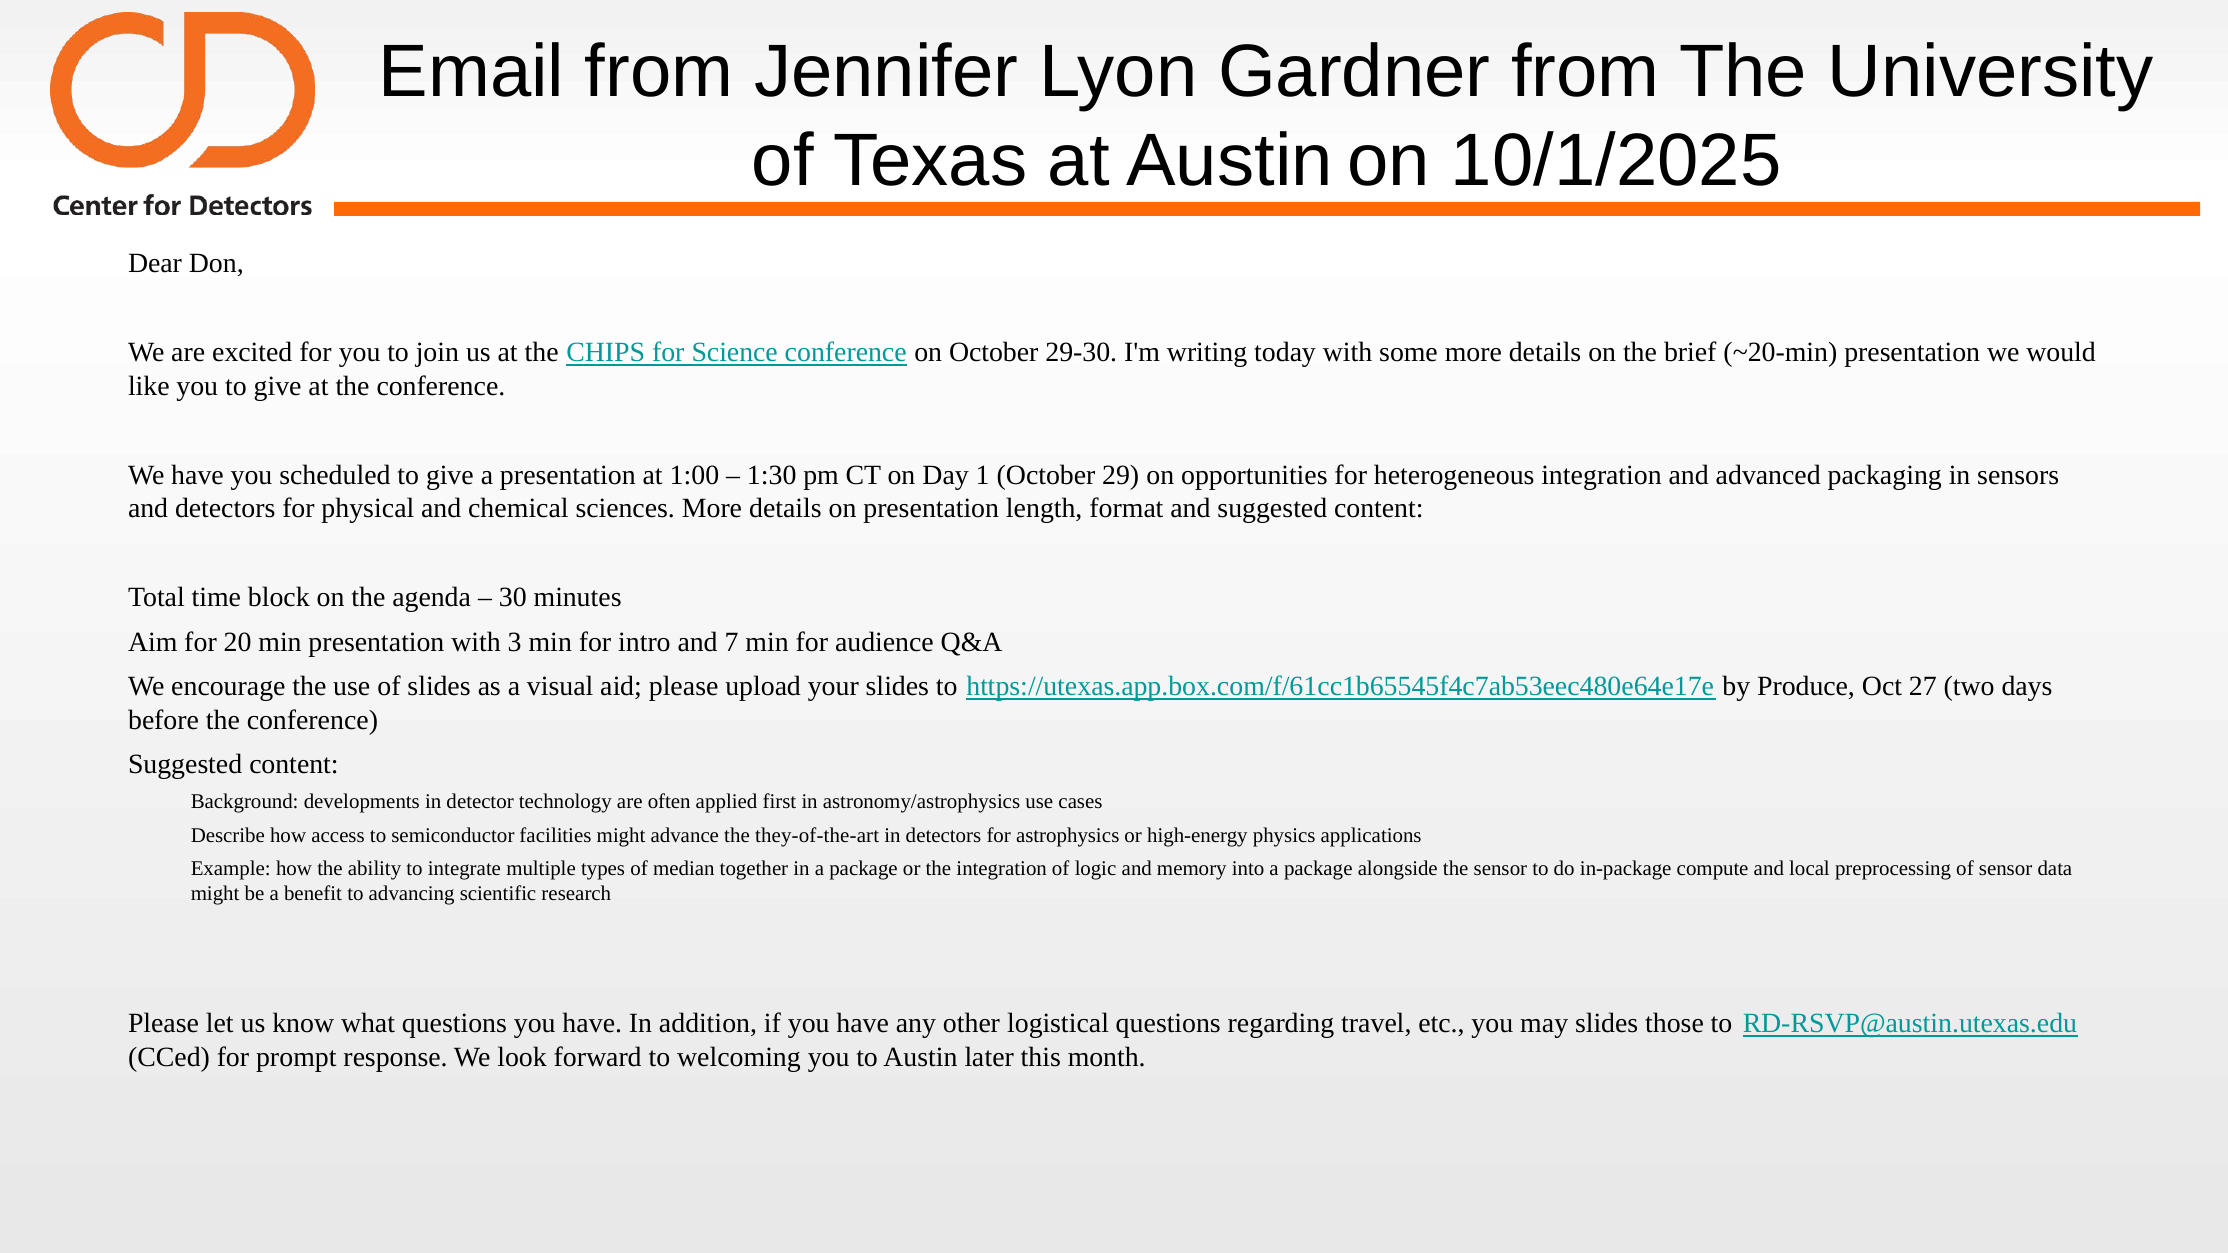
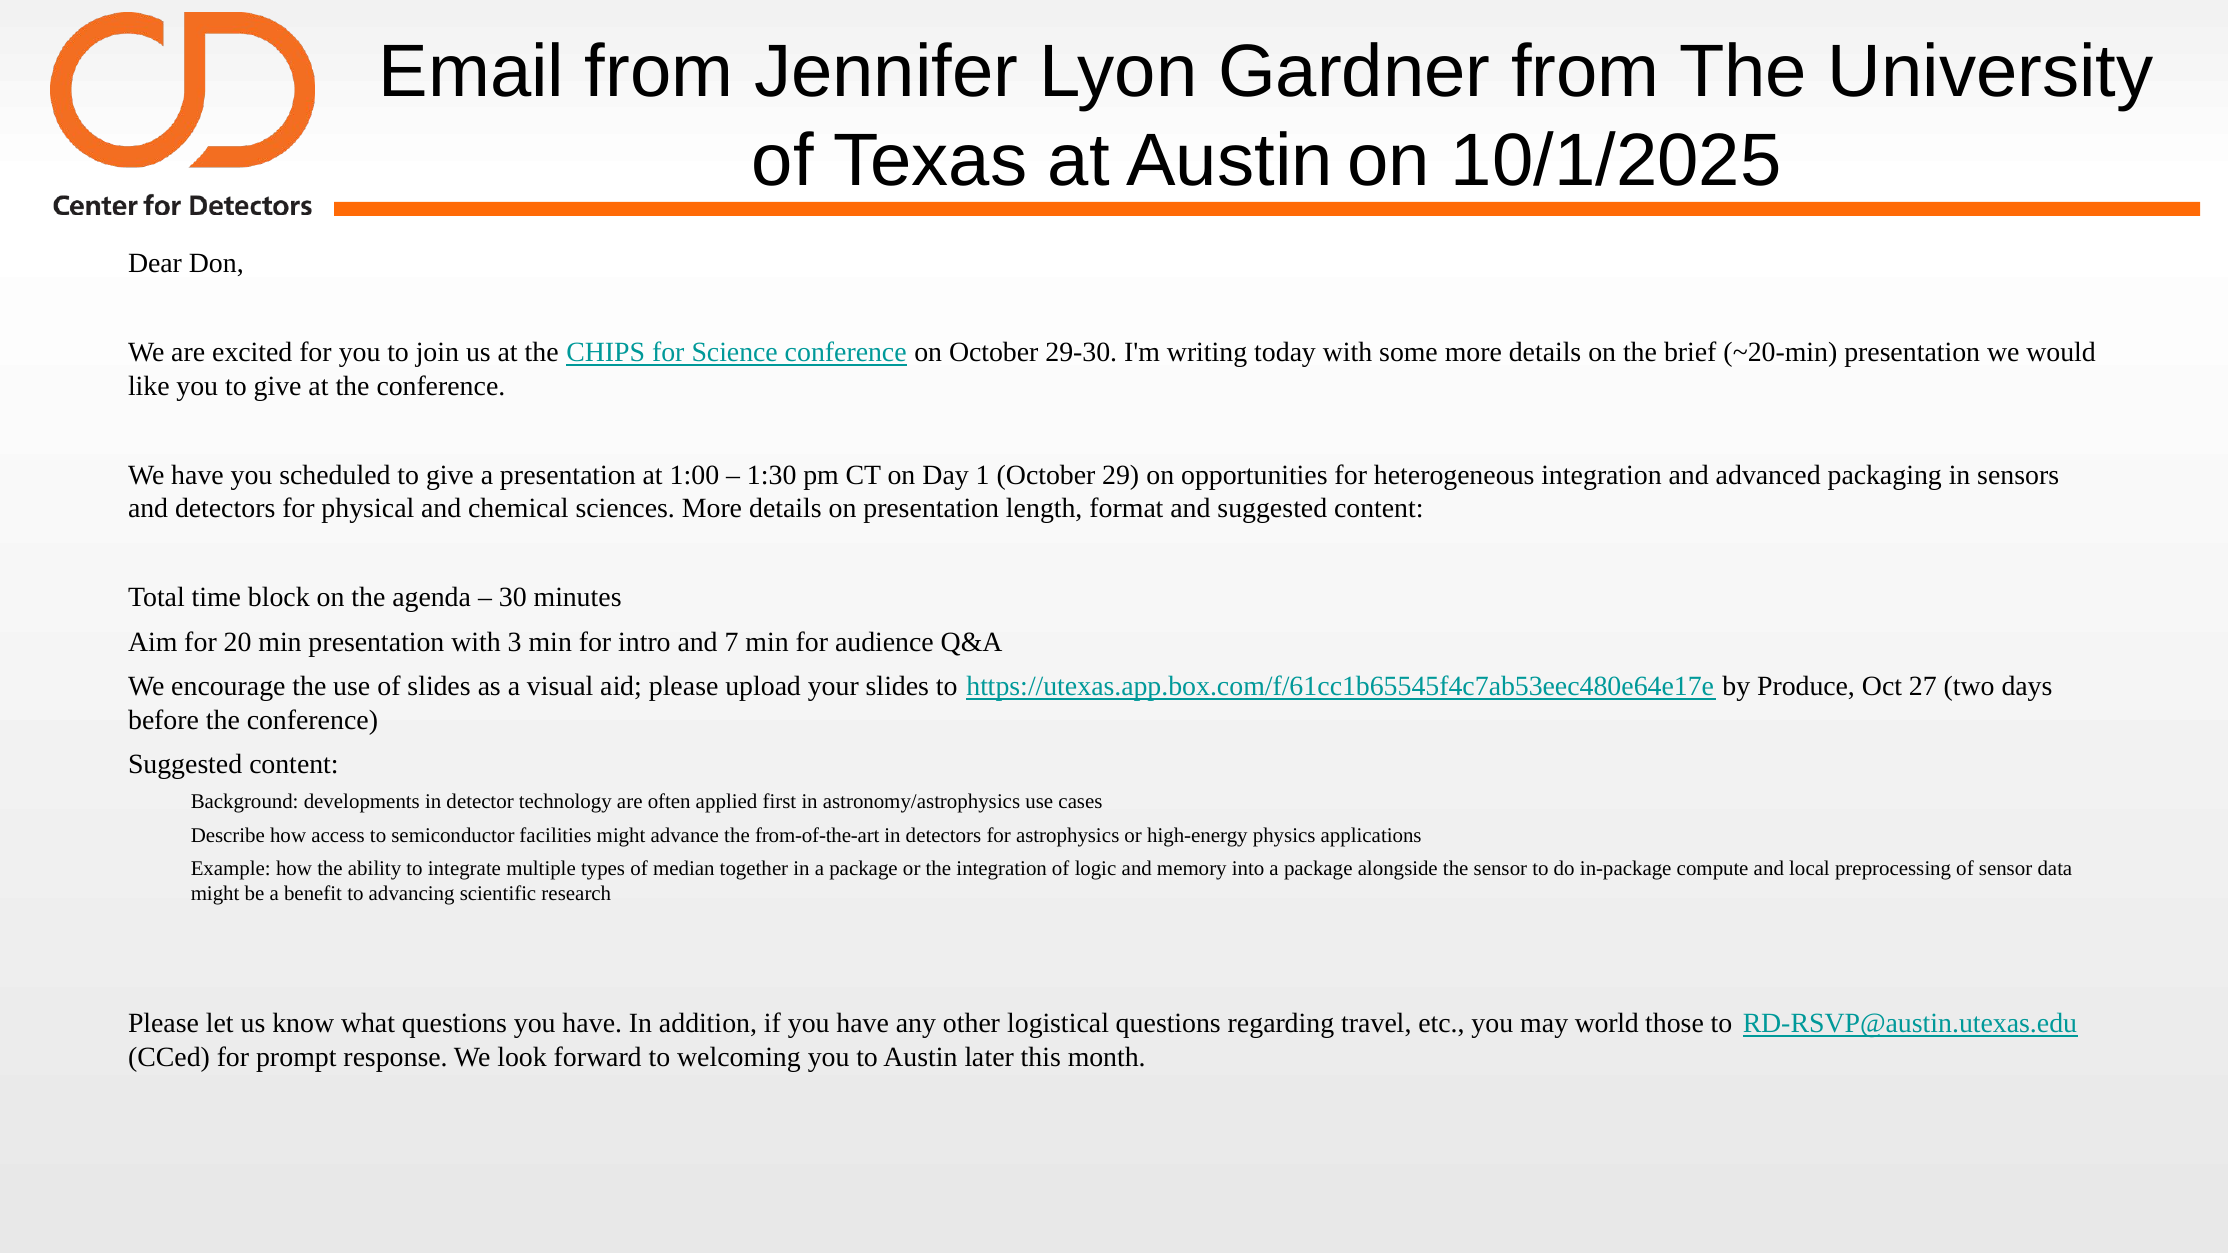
they-of-the-art: they-of-the-art -> from-of-the-art
may slides: slides -> world
